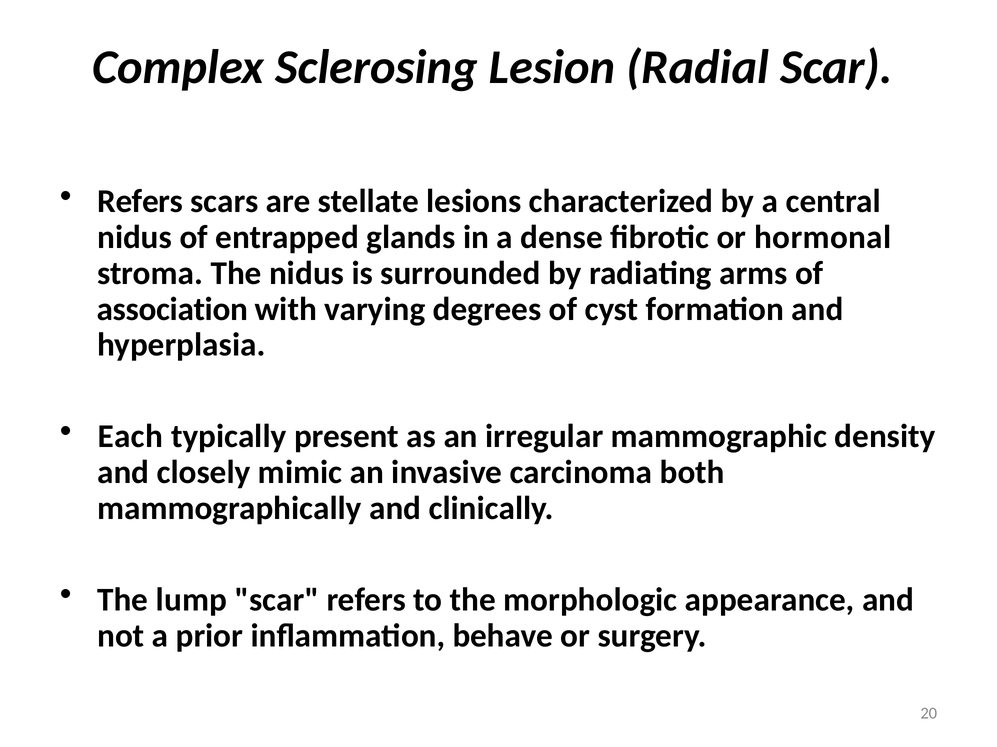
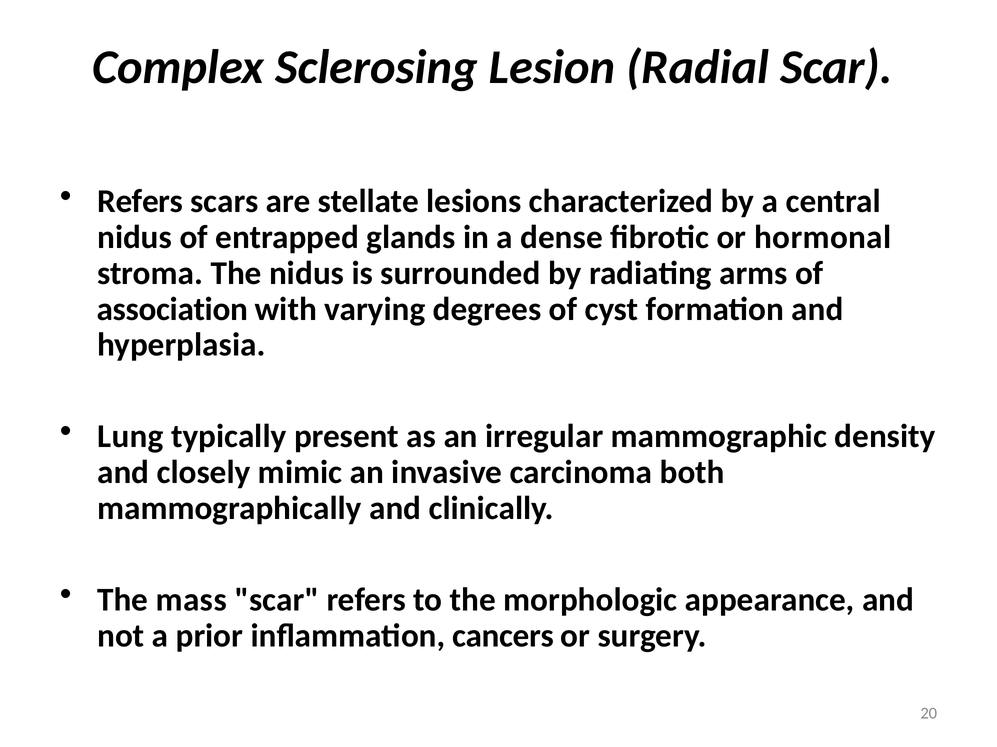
Each: Each -> Lung
lump: lump -> mass
behave: behave -> cancers
